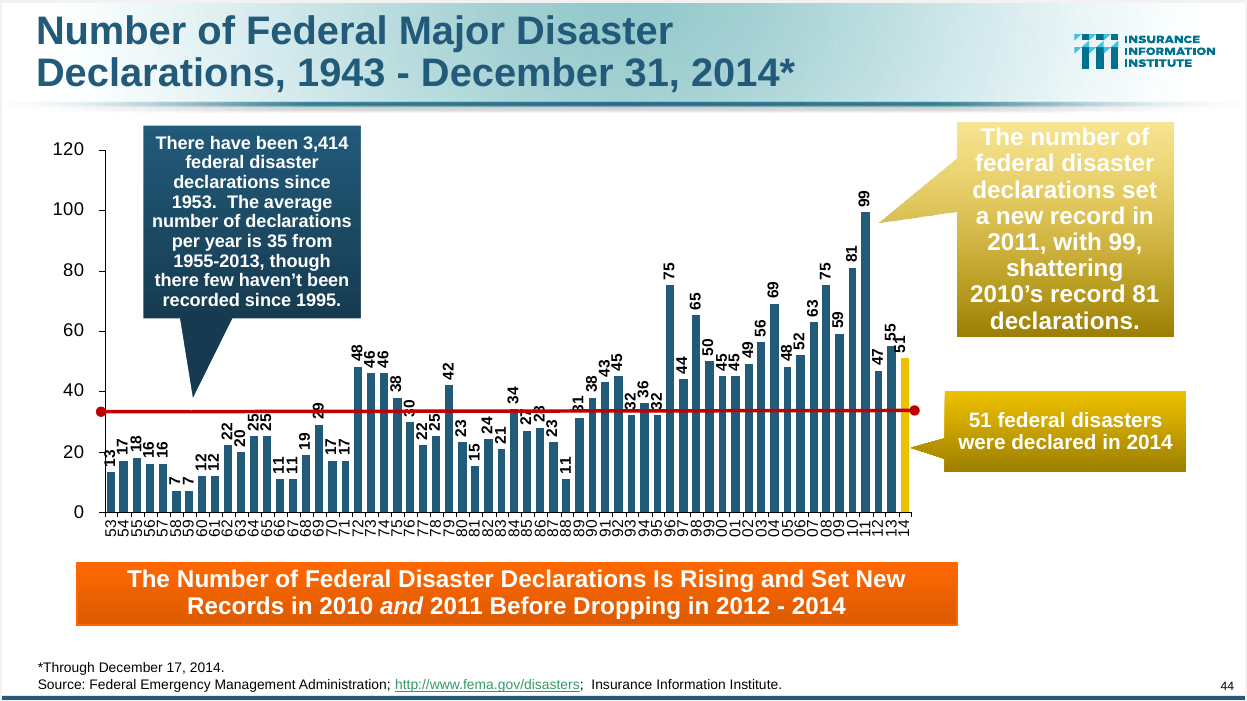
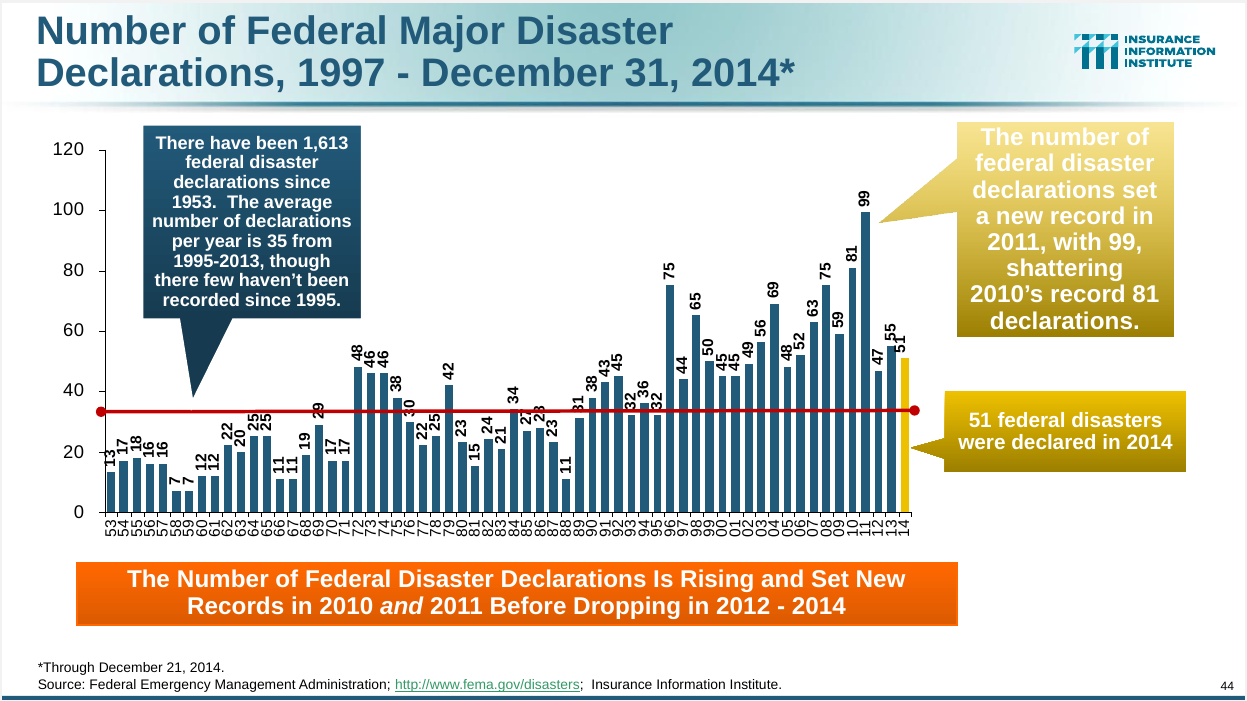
1943: 1943 -> 1997
3,414: 3,414 -> 1,613
1955-2013: 1955-2013 -> 1995-2013
17: 17 -> 21
